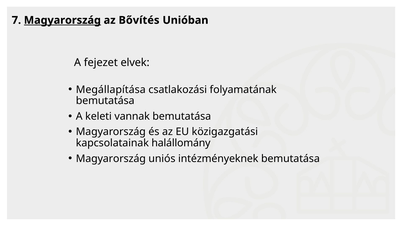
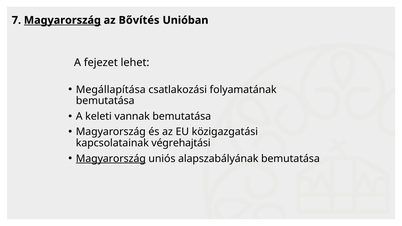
elvek: elvek -> lehet
halállomány: halállomány -> végrehajtási
Magyarország at (111, 159) underline: none -> present
intézményeknek: intézményeknek -> alapszabályának
